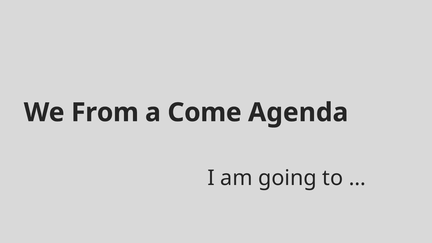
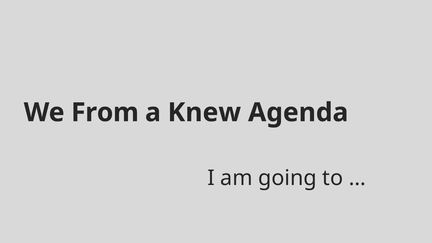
Come: Come -> Knew
